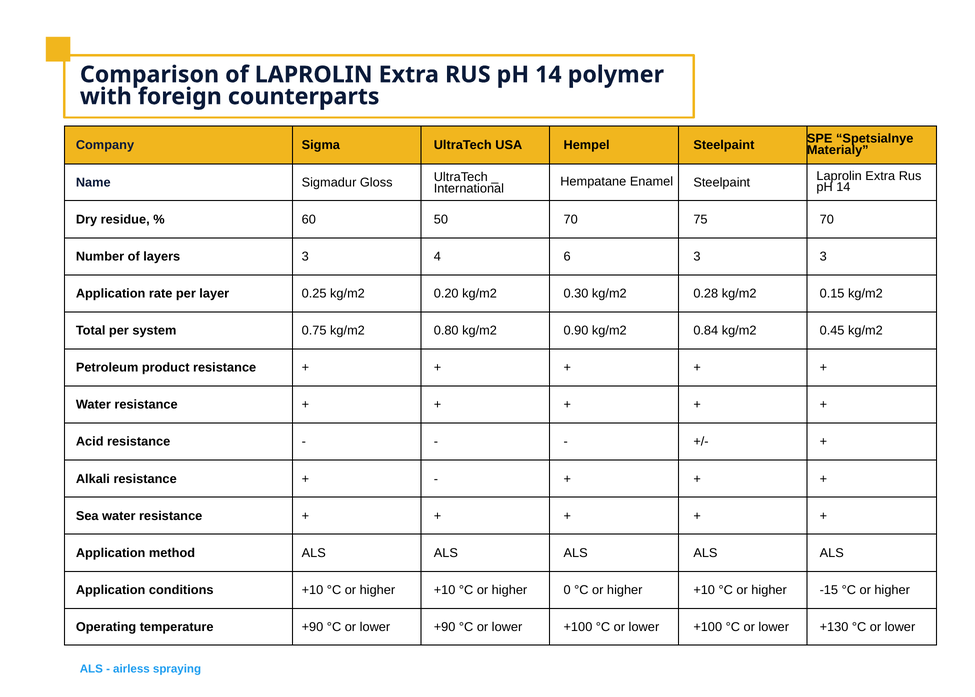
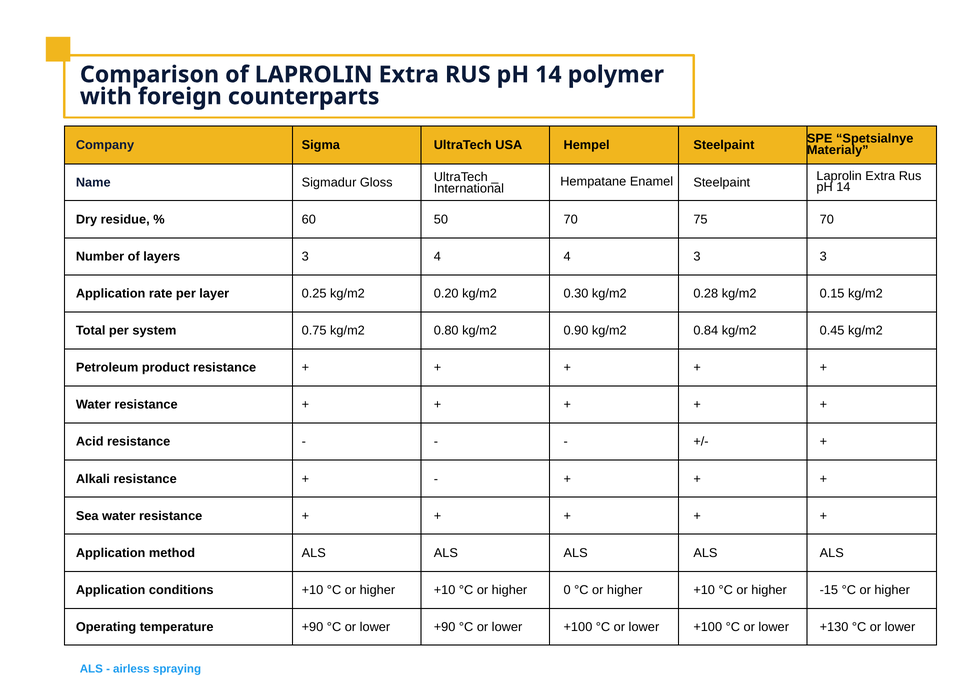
4 6: 6 -> 4
